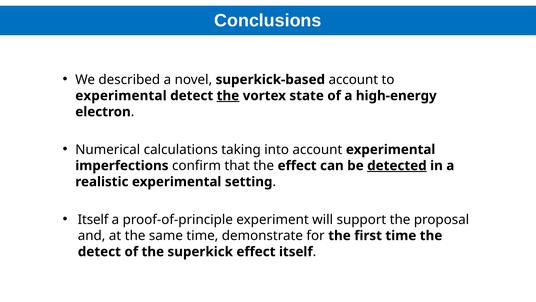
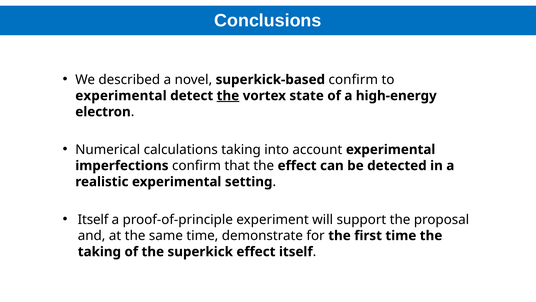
superkick-based account: account -> confirm
detected underline: present -> none
detect at (99, 251): detect -> taking
